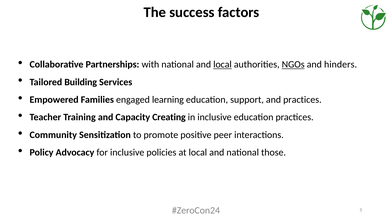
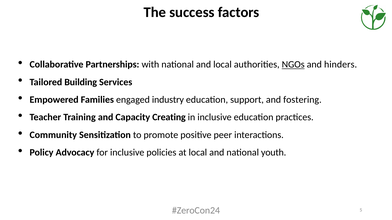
local at (222, 65) underline: present -> none
learning: learning -> industry
and practices: practices -> fostering
those: those -> youth
